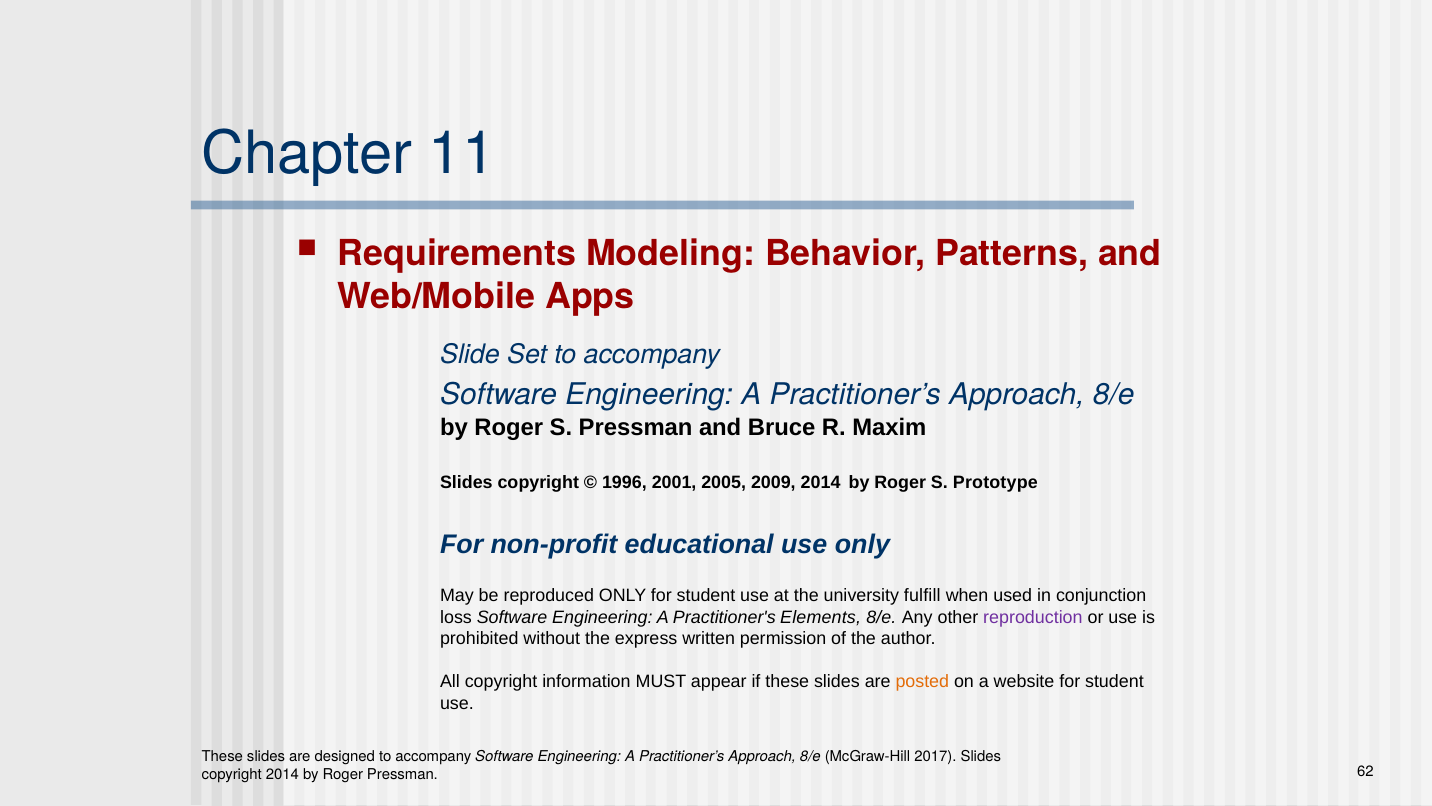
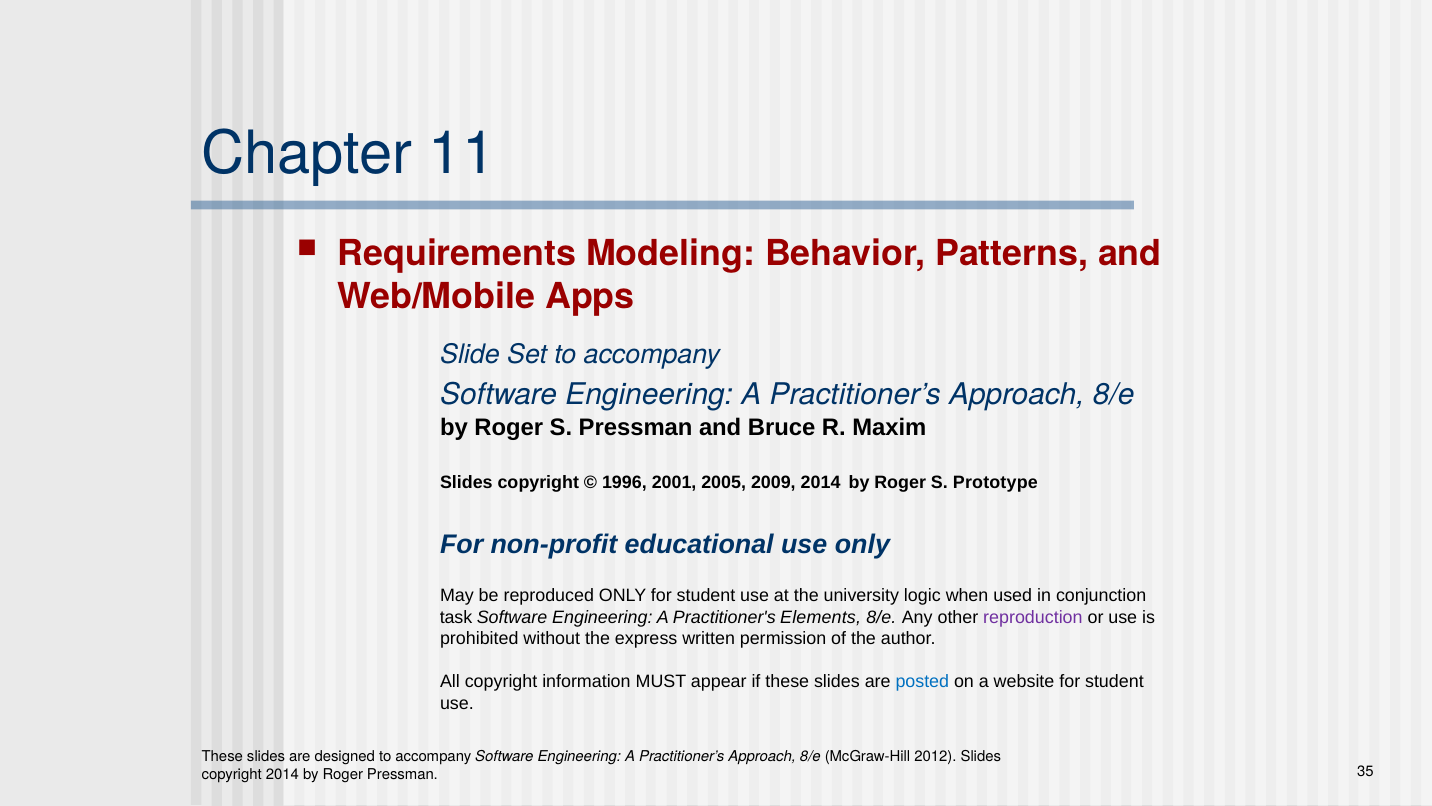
fulfill: fulfill -> logic
loss: loss -> task
posted colour: orange -> blue
2017: 2017 -> 2012
62: 62 -> 35
